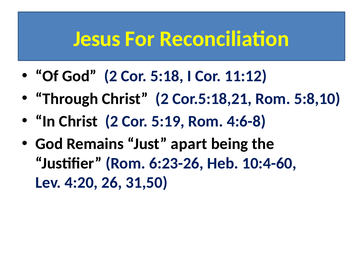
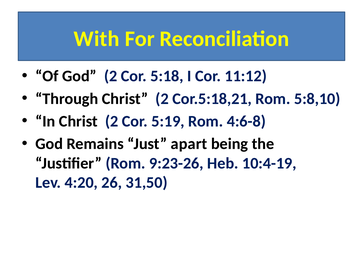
Jesus: Jesus -> With
6:23-26: 6:23-26 -> 9:23-26
10:4-60: 10:4-60 -> 10:4-19
